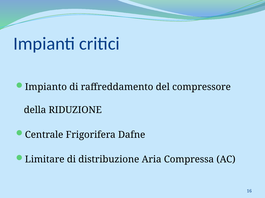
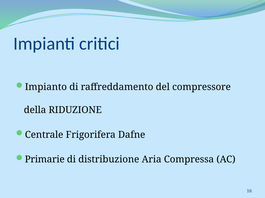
Limitare: Limitare -> Primarie
